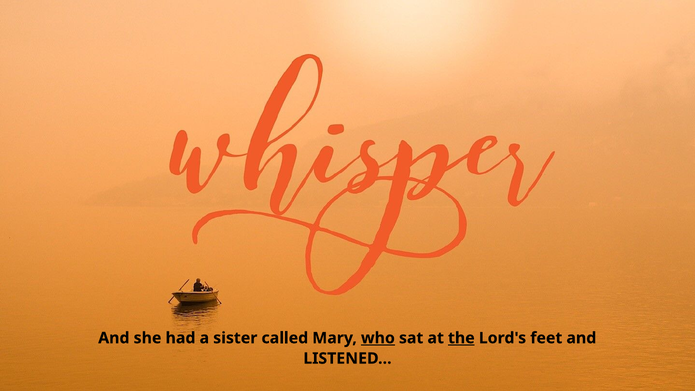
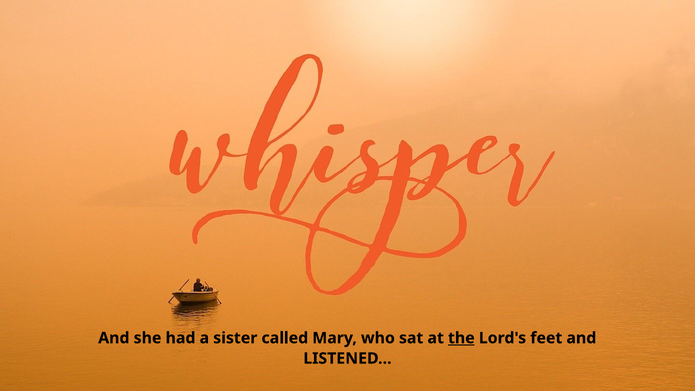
who underline: present -> none
